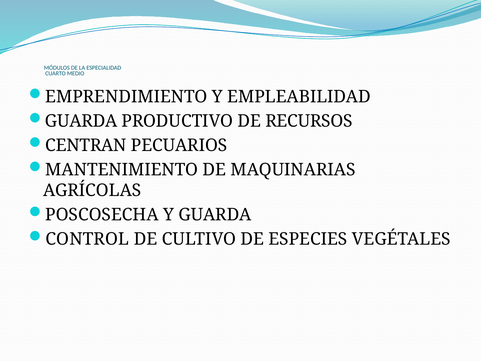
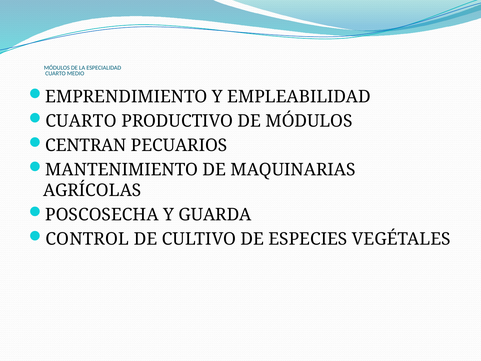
GUARDA at (81, 121): GUARDA -> CUARTO
DE RECURSOS: RECURSOS -> MÓDULOS
